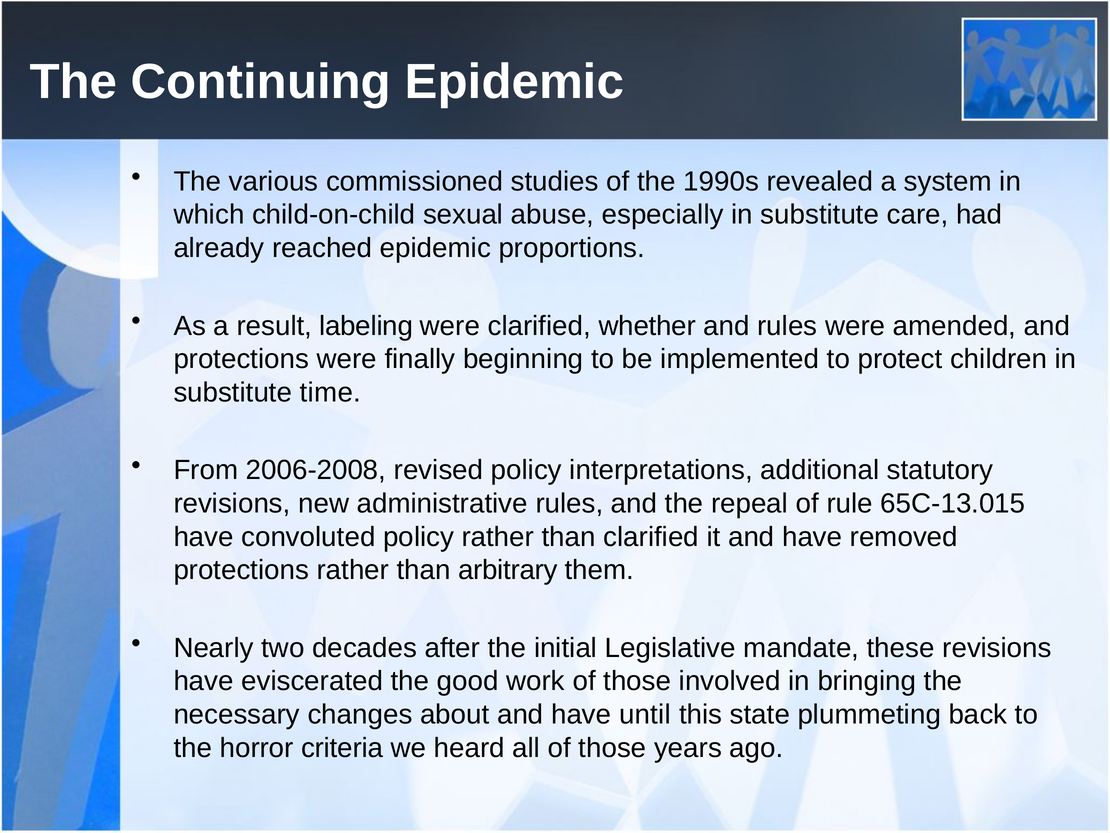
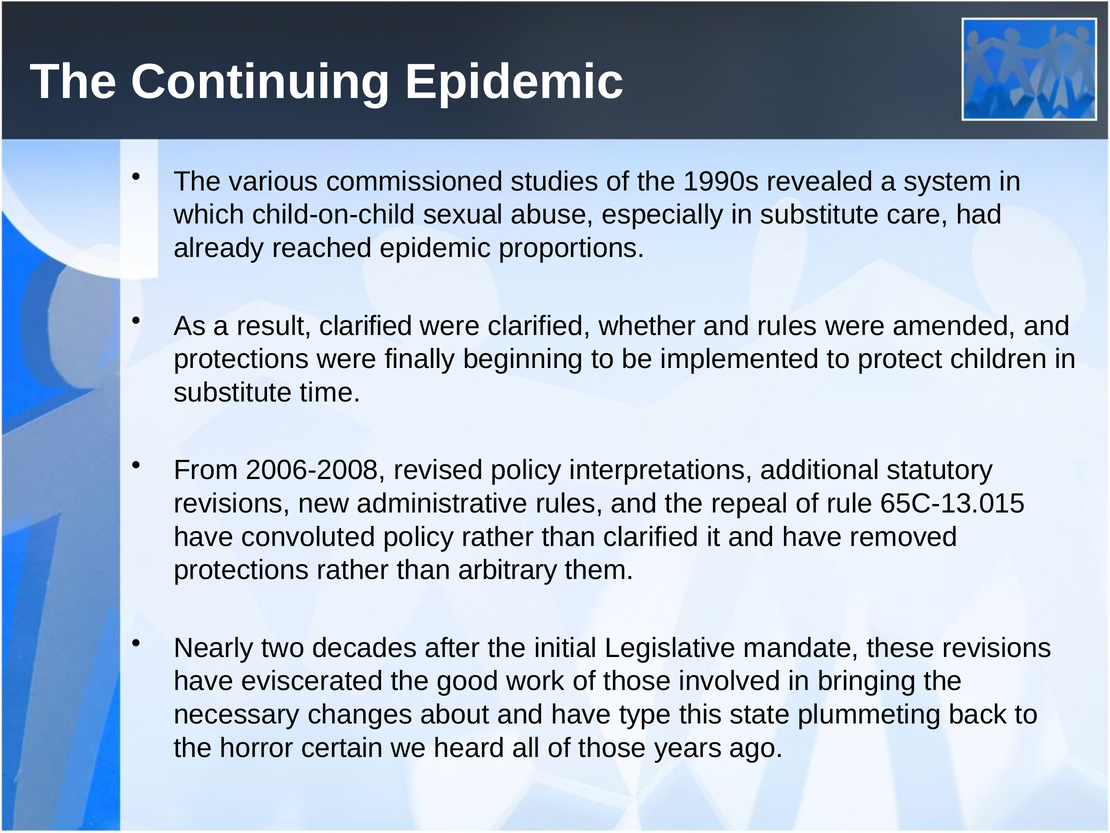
result labeling: labeling -> clarified
until: until -> type
criteria: criteria -> certain
